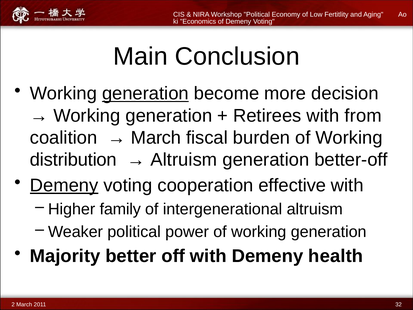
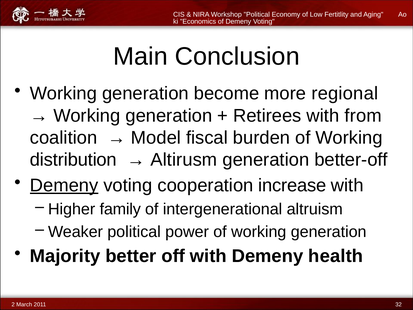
generation at (145, 94) underline: present -> none
decision: decision -> regional
March at (156, 138): March -> Model
Altruism at (184, 160): Altruism -> Altirusm
effective: effective -> increase
